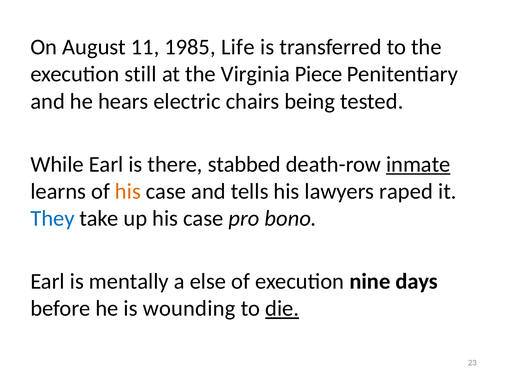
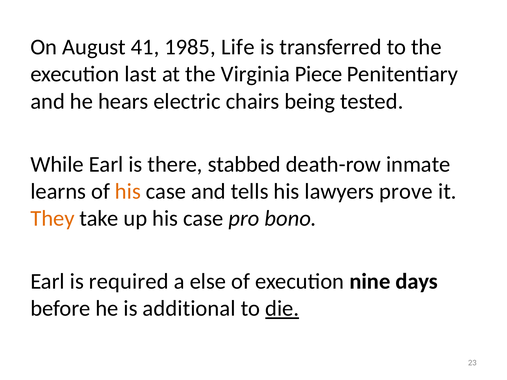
11: 11 -> 41
still: still -> last
inmate underline: present -> none
raped: raped -> prove
They colour: blue -> orange
mentally: mentally -> required
wounding: wounding -> additional
